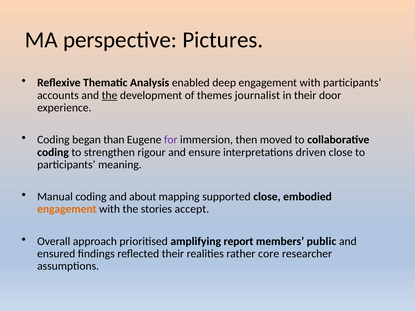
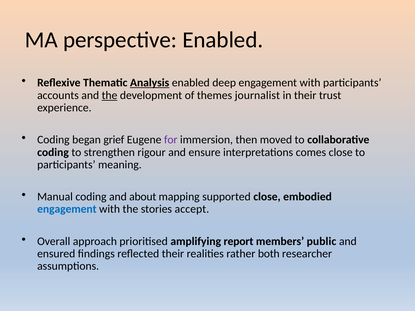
perspective Pictures: Pictures -> Enabled
Analysis underline: none -> present
door: door -> trust
than: than -> grief
driven: driven -> comes
engagement at (67, 209) colour: orange -> blue
core: core -> both
